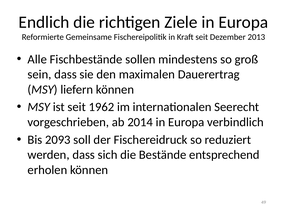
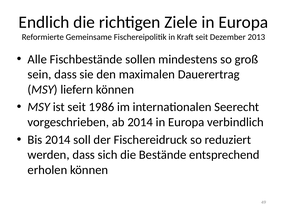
1962: 1962 -> 1986
Bis 2093: 2093 -> 2014
